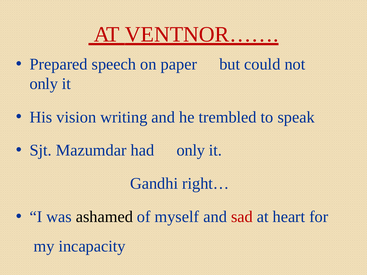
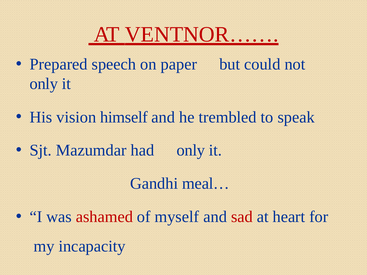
writing: writing -> himself
right…: right… -> meal…
ashamed colour: black -> red
